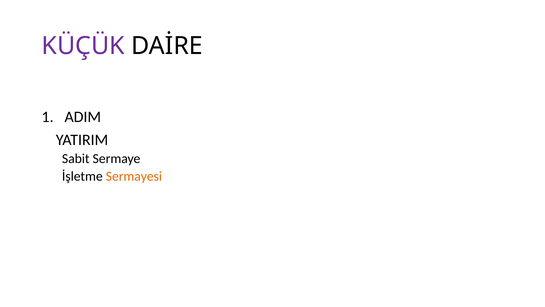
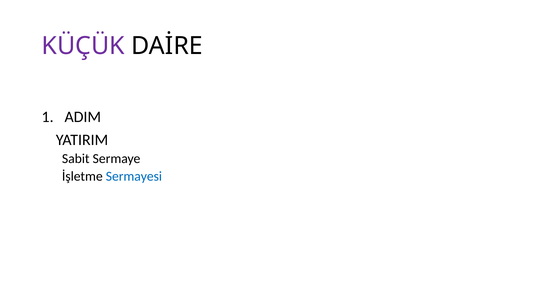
Sermayesi colour: orange -> blue
